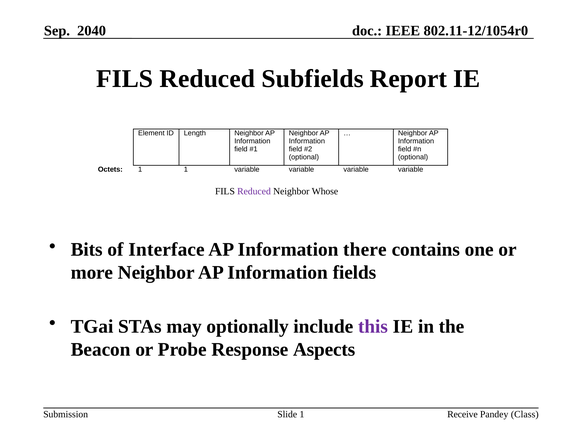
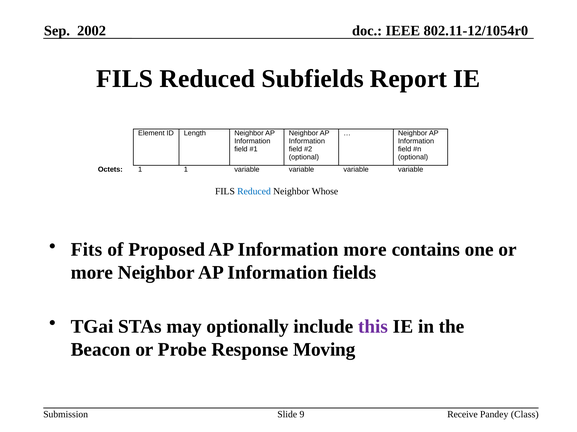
2040: 2040 -> 2002
Reduced at (254, 192) colour: purple -> blue
Bits: Bits -> Fits
Interface: Interface -> Proposed
Information there: there -> more
Aspects: Aspects -> Moving
Slide 1: 1 -> 9
